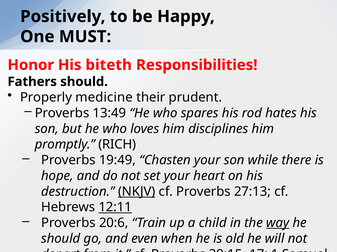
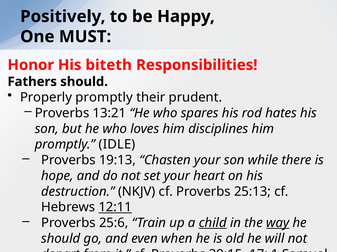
Properly medicine: medicine -> promptly
13:49: 13:49 -> 13:21
RICH: RICH -> IDLE
19:49: 19:49 -> 19:13
NKJV underline: present -> none
27:13: 27:13 -> 25:13
20:6: 20:6 -> 25:6
child underline: none -> present
